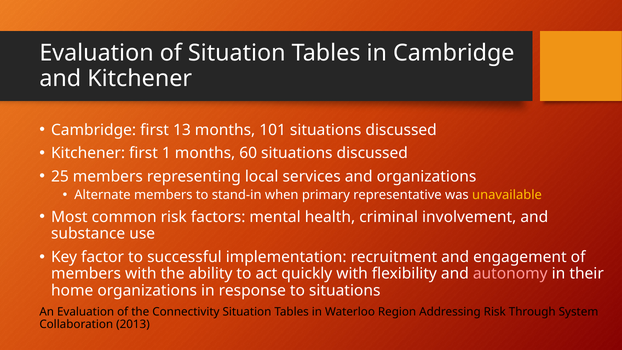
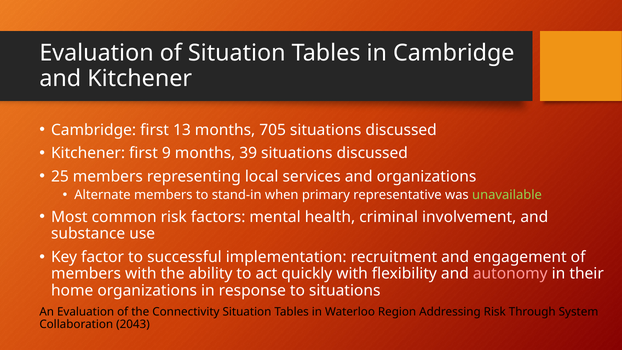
101: 101 -> 705
1: 1 -> 9
60: 60 -> 39
unavailable colour: yellow -> light green
2013: 2013 -> 2043
